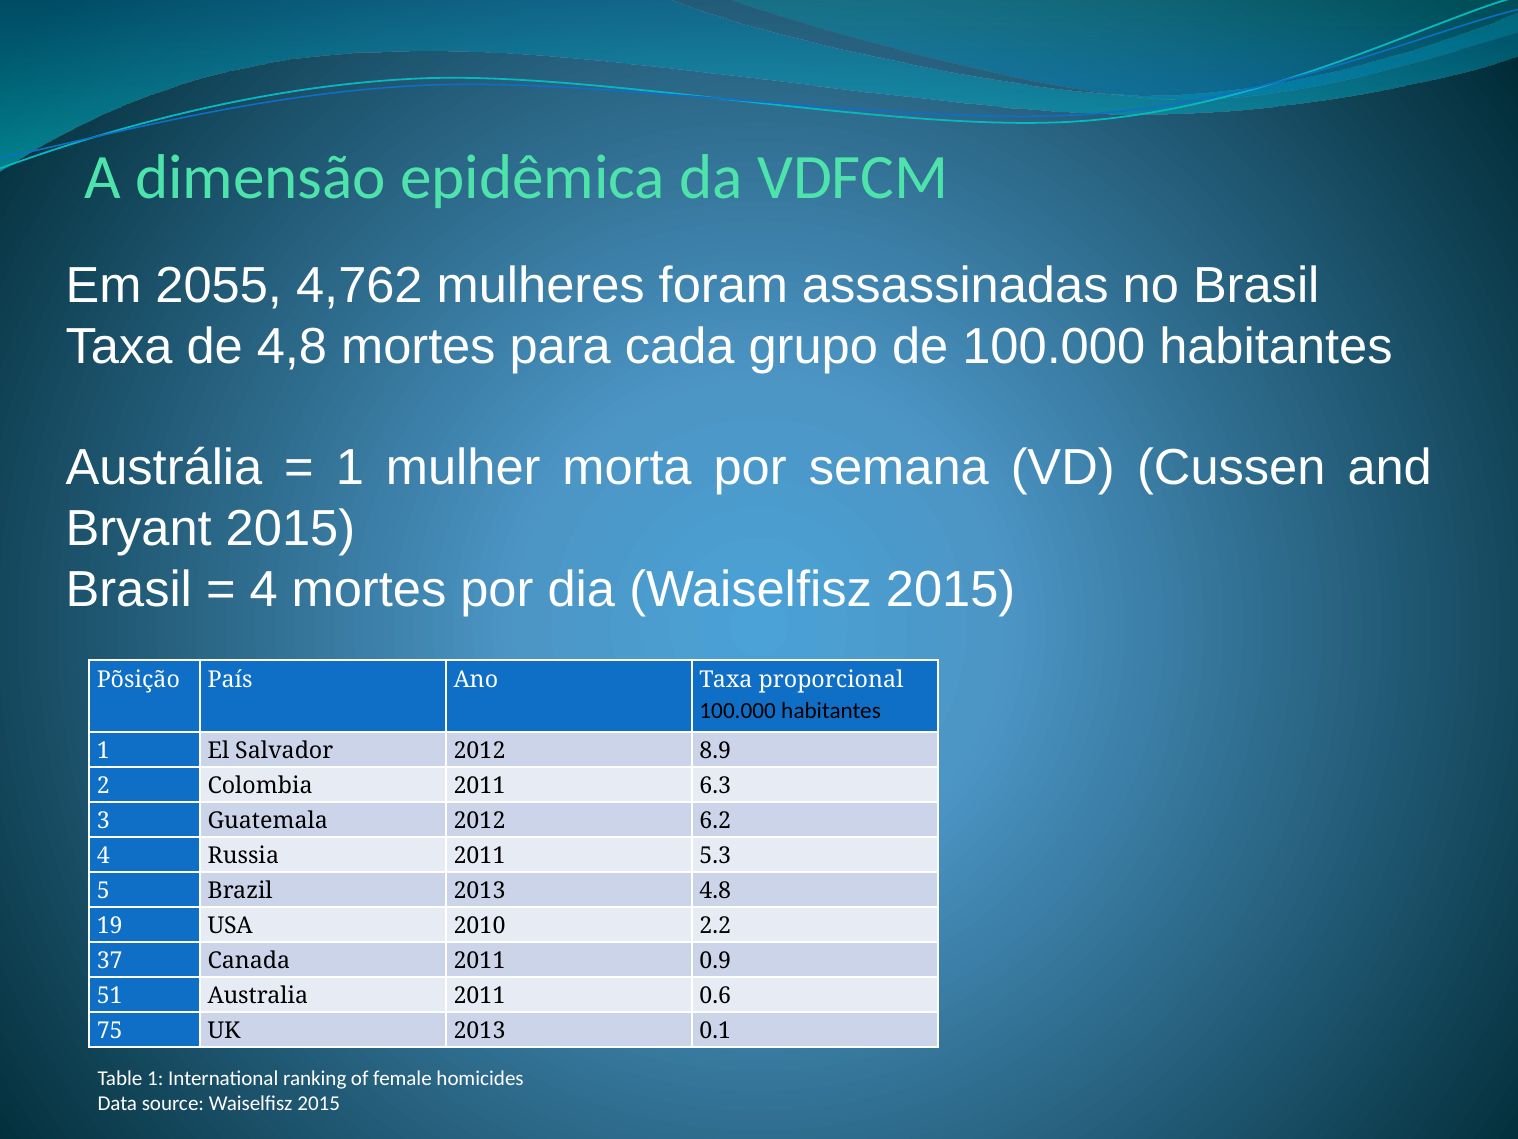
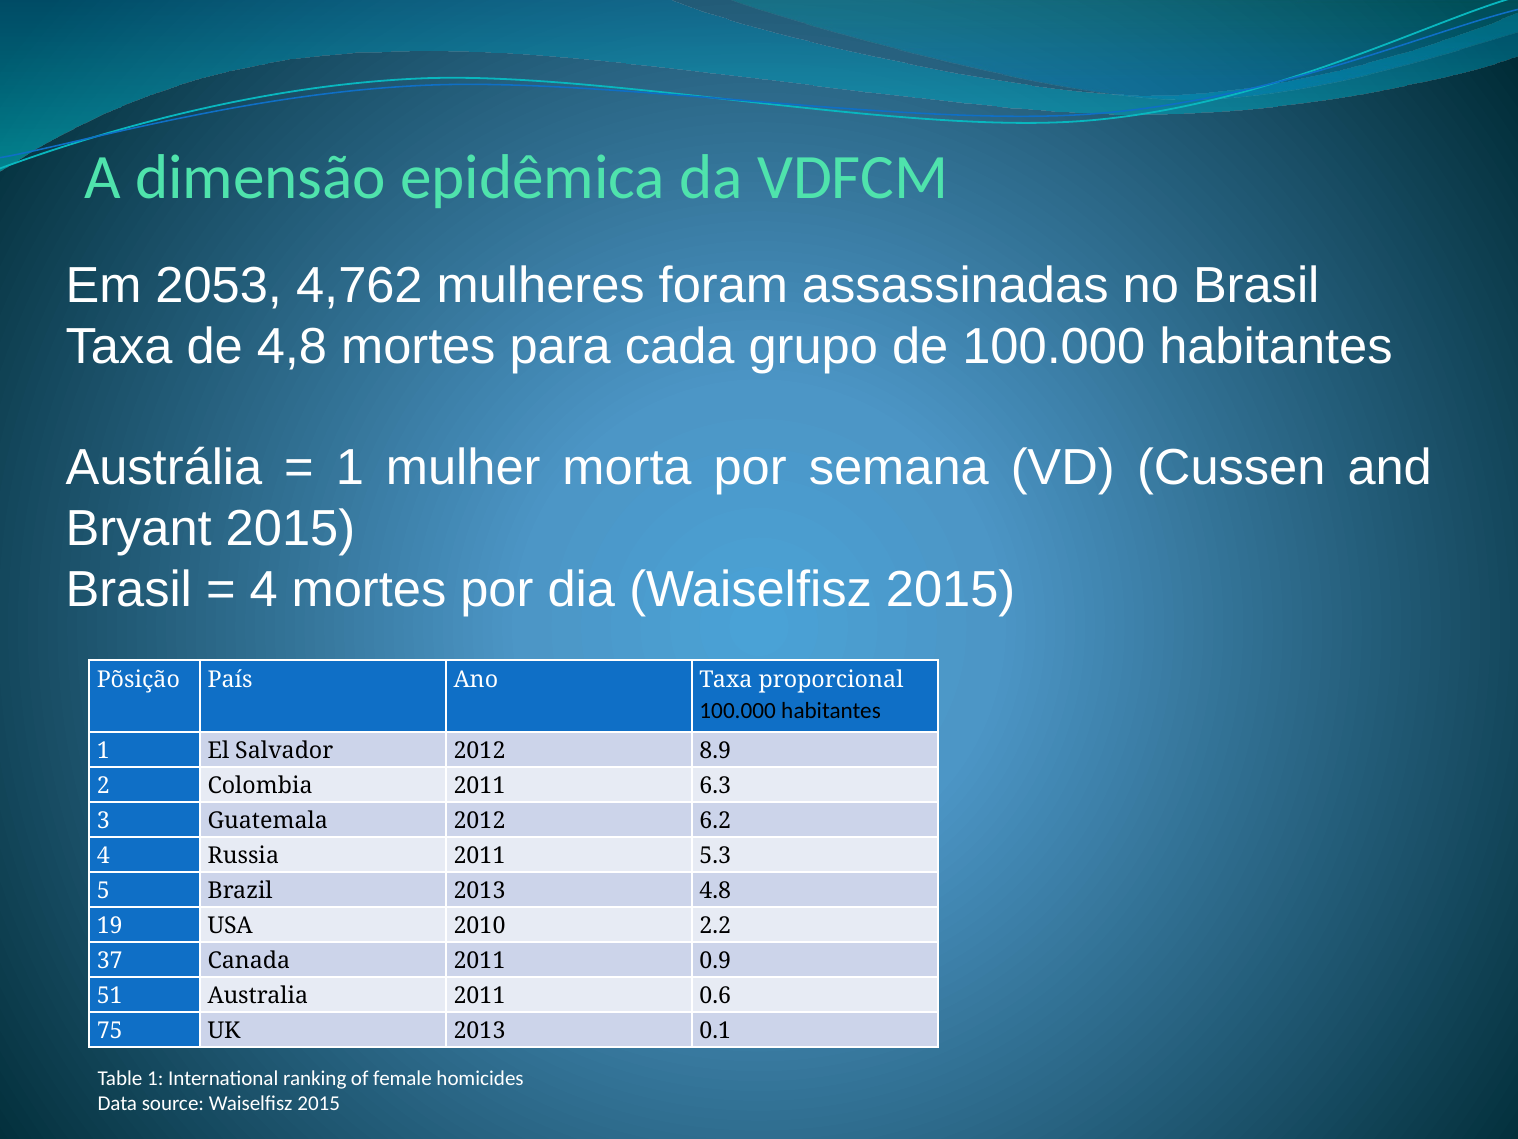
2055: 2055 -> 2053
